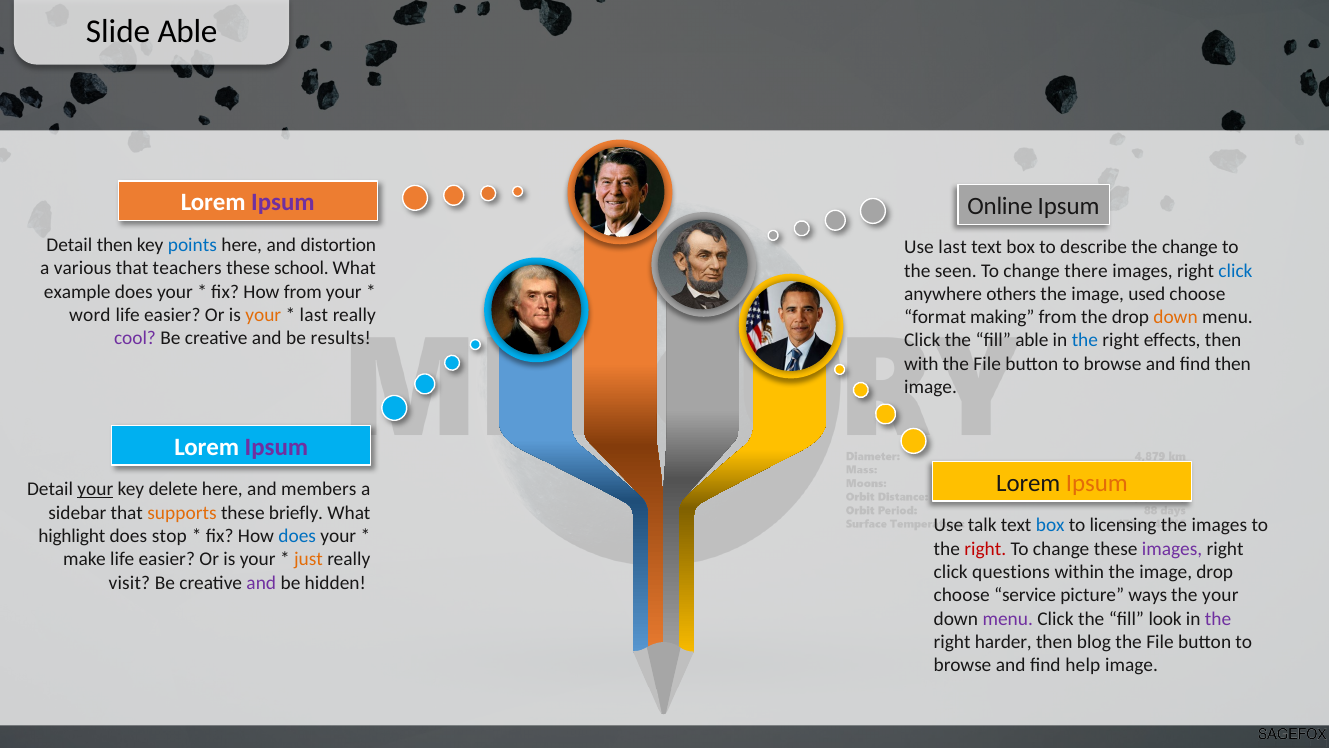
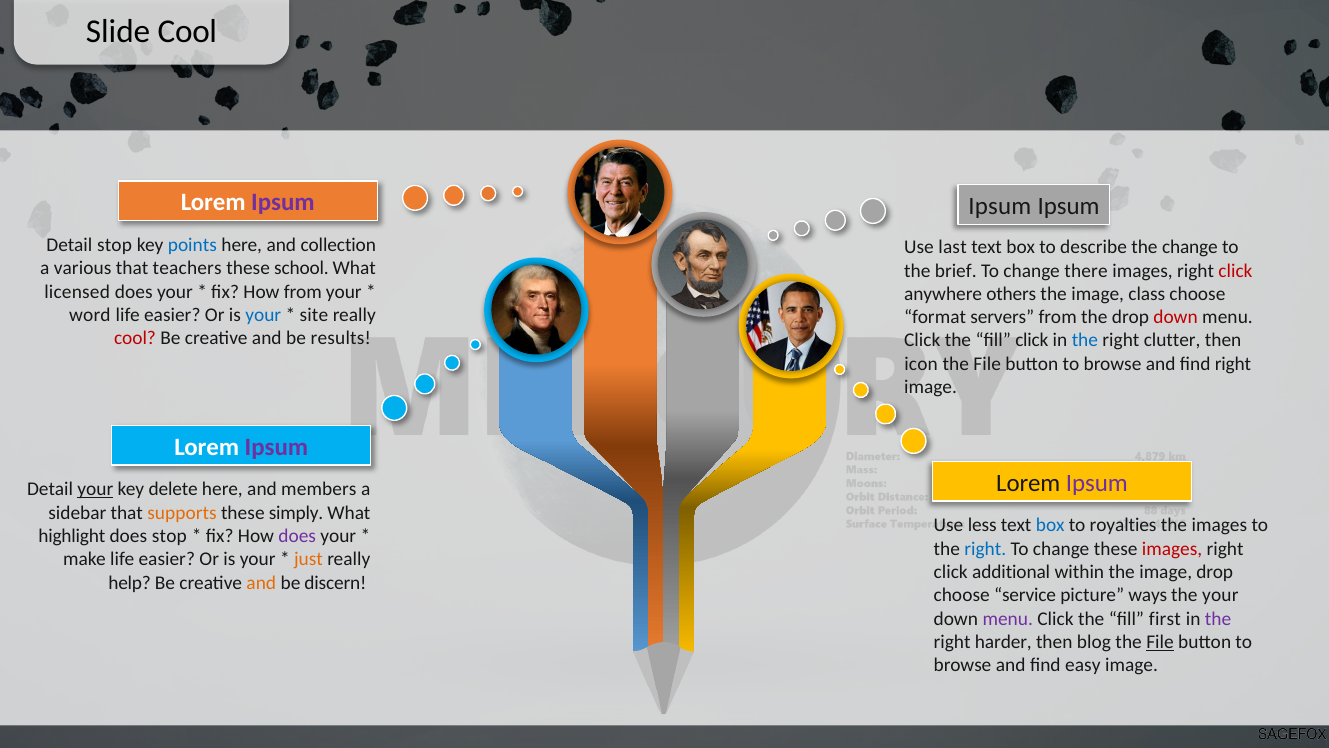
Slide Able: Able -> Cool
Online at (1000, 206): Online -> Ipsum
Detail then: then -> stop
distortion: distortion -> collection
seen: seen -> brief
click at (1235, 270) colour: blue -> red
example: example -> licensed
used: used -> class
your at (263, 315) colour: orange -> blue
last at (314, 315): last -> site
making: making -> servers
down at (1176, 317) colour: orange -> red
cool at (135, 338) colour: purple -> red
fill able: able -> click
effects: effects -> clutter
with: with -> icon
find then: then -> right
Ipsum at (1097, 483) colour: orange -> purple
briefly: briefly -> simply
talk: talk -> less
licensing: licensing -> royalties
does at (297, 536) colour: blue -> purple
right at (985, 548) colour: red -> blue
images at (1172, 548) colour: purple -> red
questions: questions -> additional
visit: visit -> help
and at (261, 582) colour: purple -> orange
hidden: hidden -> discern
look: look -> first
File at (1160, 642) underline: none -> present
help: help -> easy
